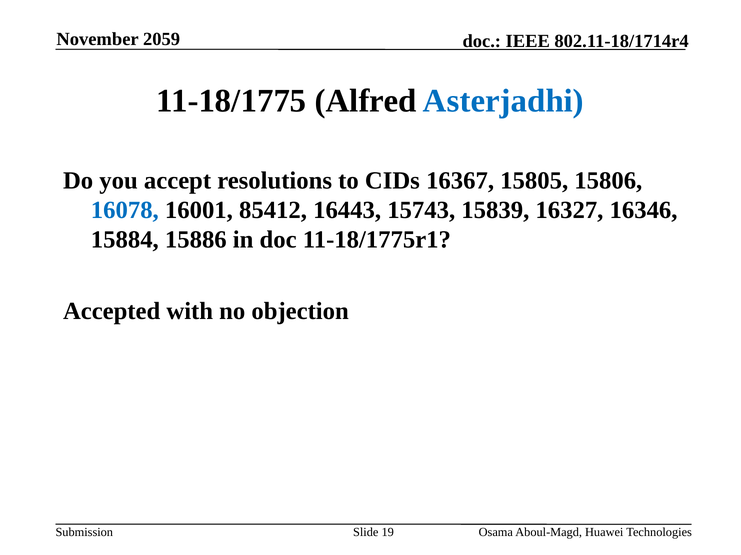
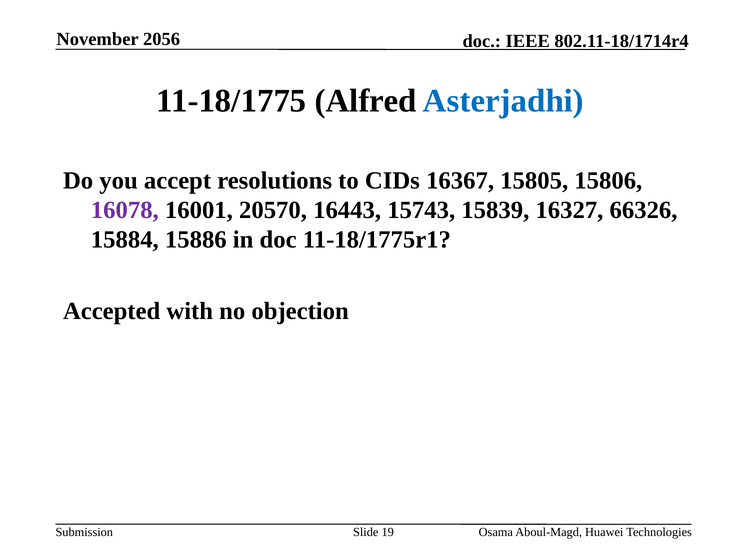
2059: 2059 -> 2056
16078 colour: blue -> purple
85412: 85412 -> 20570
16346: 16346 -> 66326
